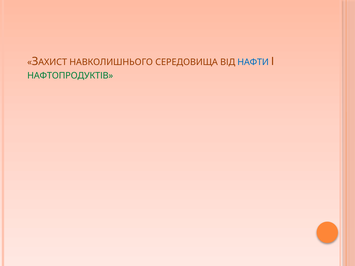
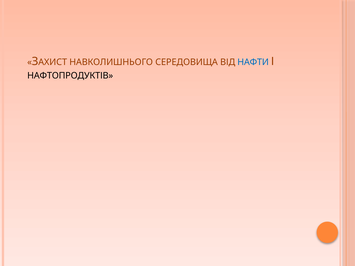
НАФТОПРОДУКТІВ colour: green -> black
